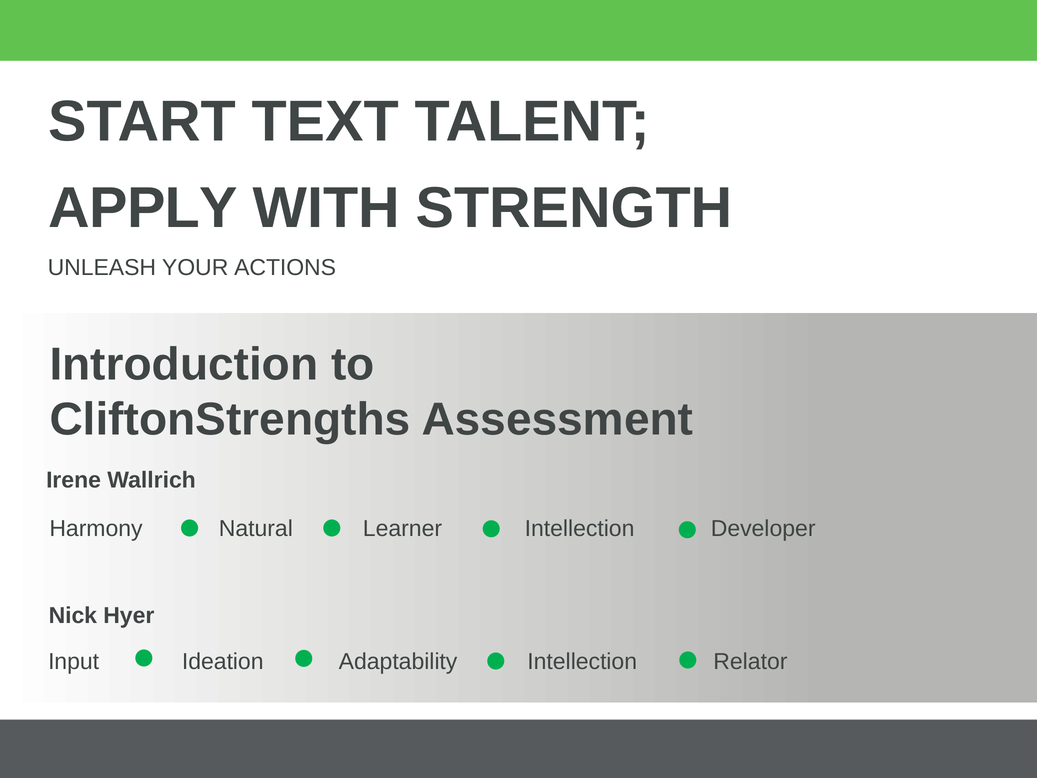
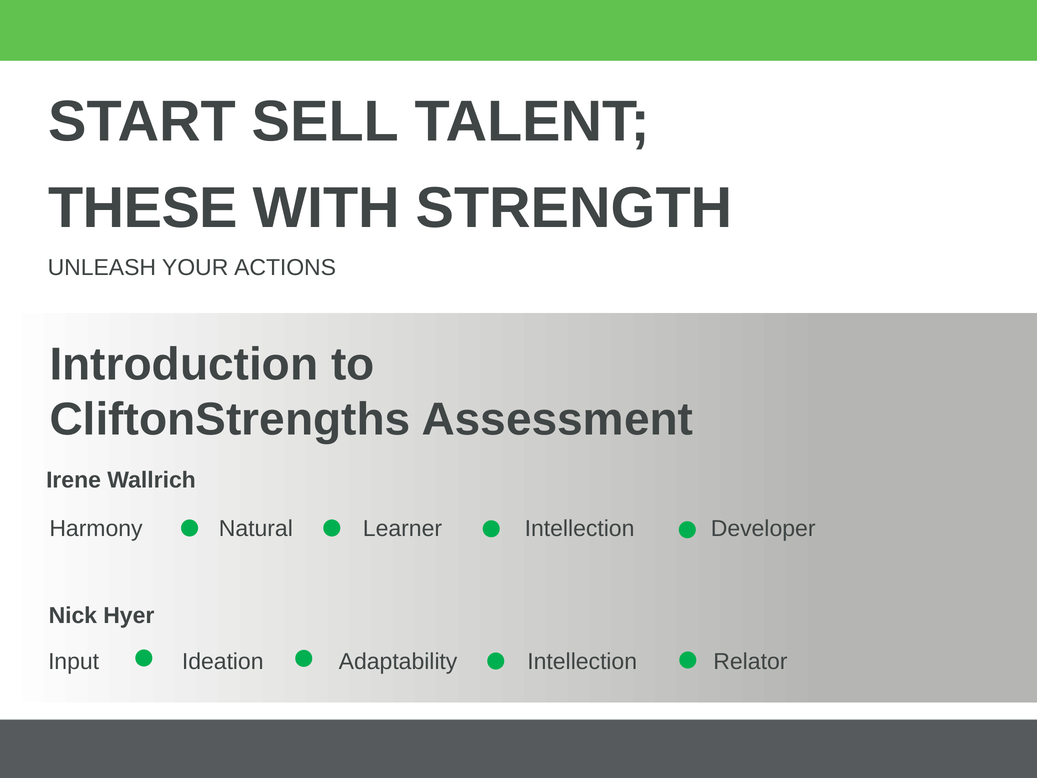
TEXT: TEXT -> SELL
APPLY: APPLY -> THESE
